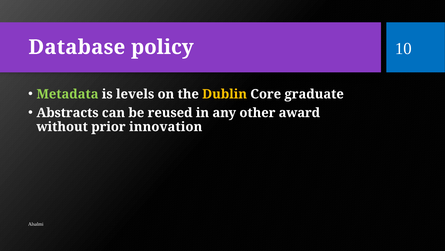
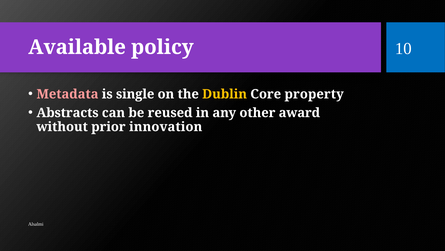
Database: Database -> Available
Metadata colour: light green -> pink
levels: levels -> single
graduate: graduate -> property
